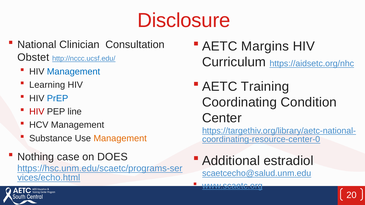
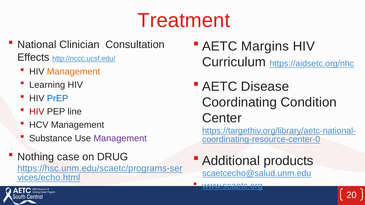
Disclosure: Disclosure -> Treatment
Obstet: Obstet -> Effects
Management at (74, 72) colour: blue -> orange
Training: Training -> Disease
Management at (120, 139) colour: orange -> purple
DOES: DOES -> DRUG
estradiol: estradiol -> products
